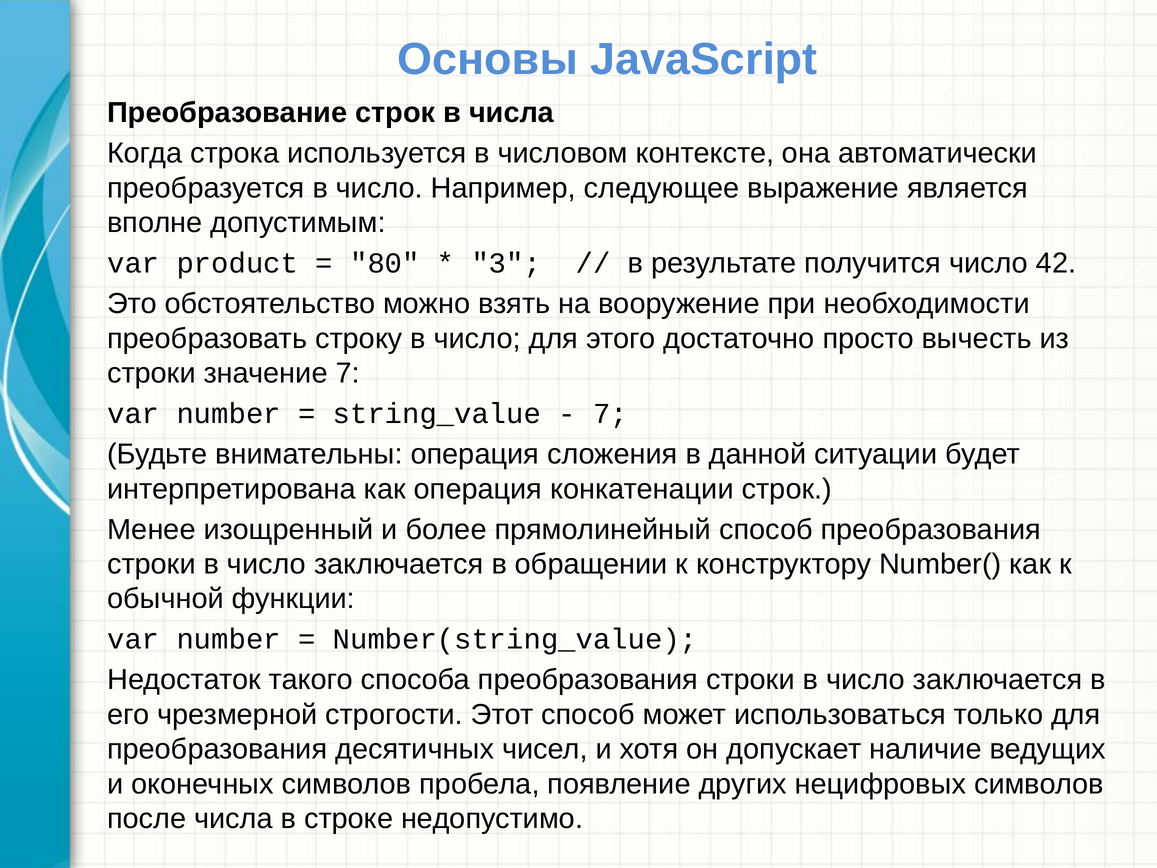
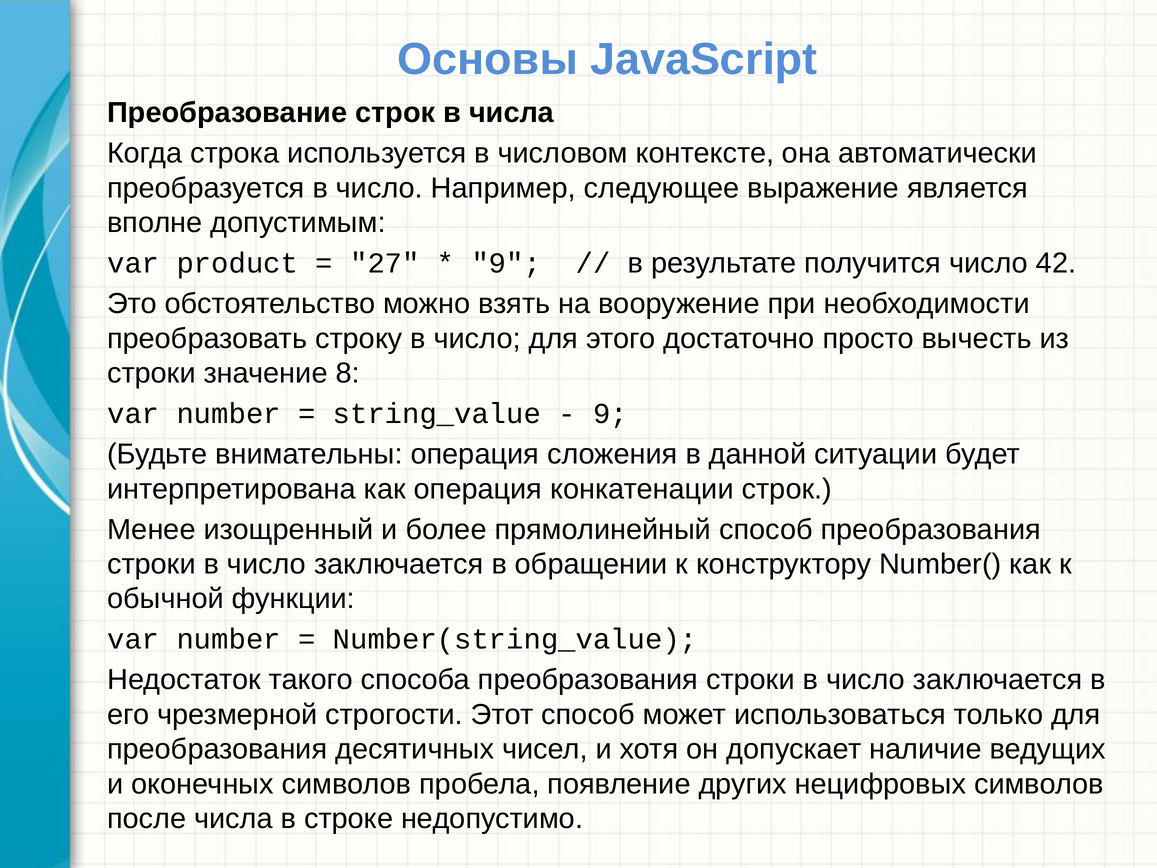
80: 80 -> 27
3 at (506, 263): 3 -> 9
значение 7: 7 -> 8
7 at (610, 414): 7 -> 9
